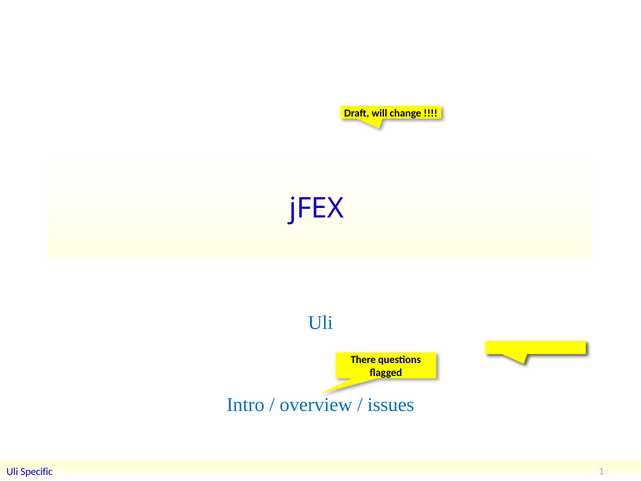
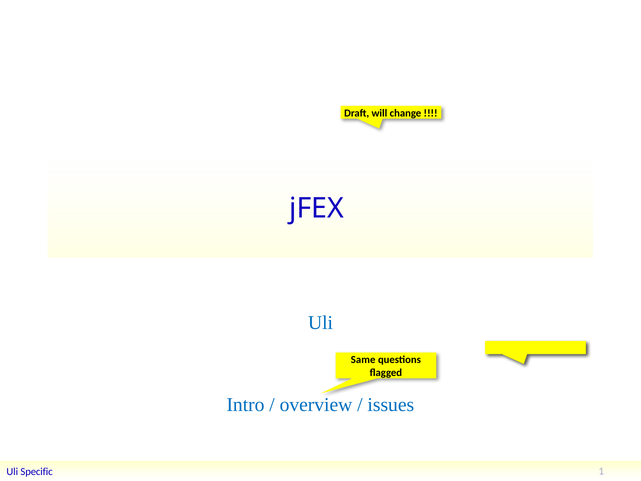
There: There -> Same
